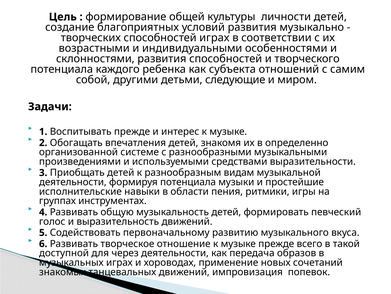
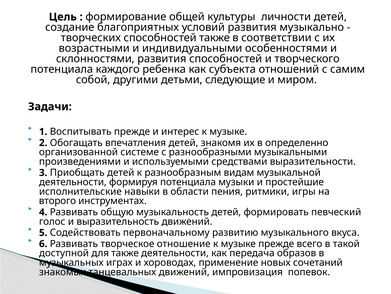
способностей играх: играх -> также
группах: группах -> второго
для через: через -> также
